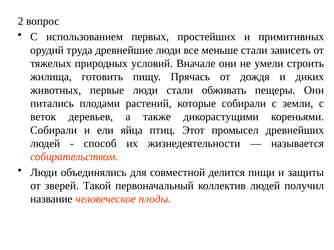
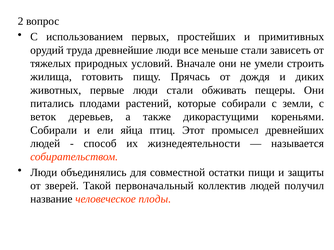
делится: делится -> остатки
